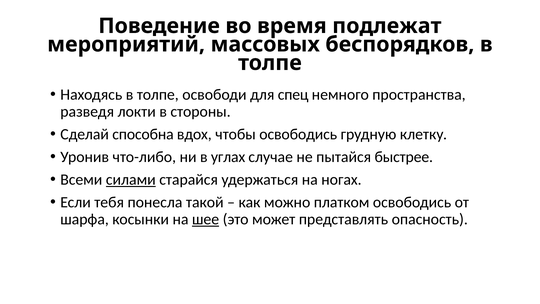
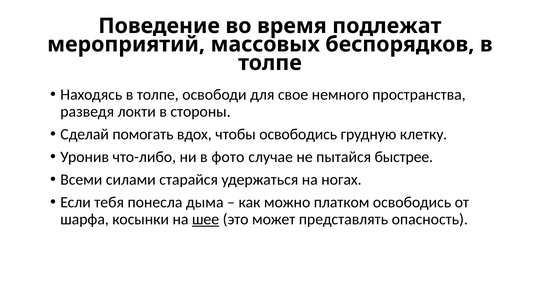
спец: спец -> свое
способна: способна -> помогать
углах: углах -> фото
силами underline: present -> none
такой: такой -> дыма
